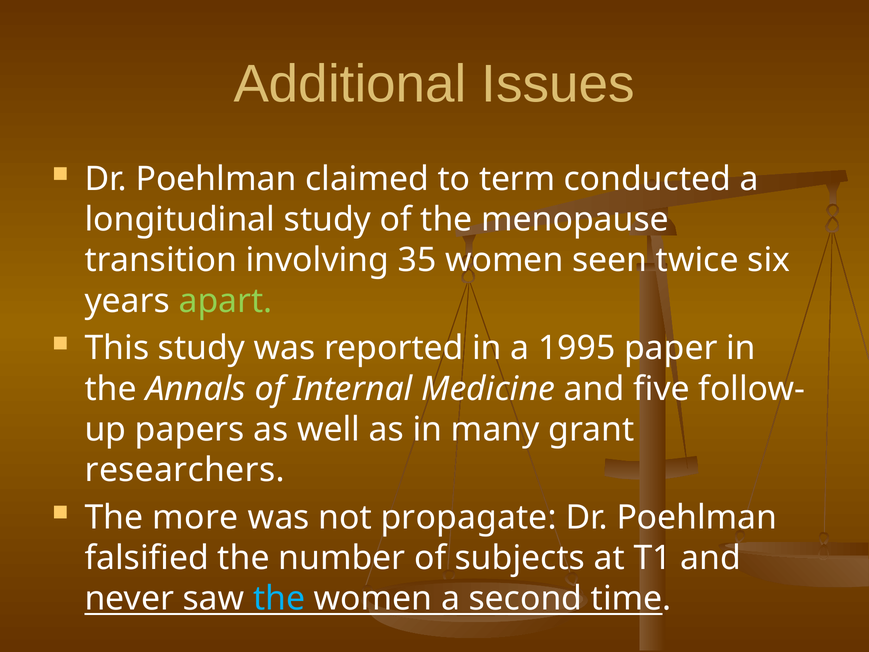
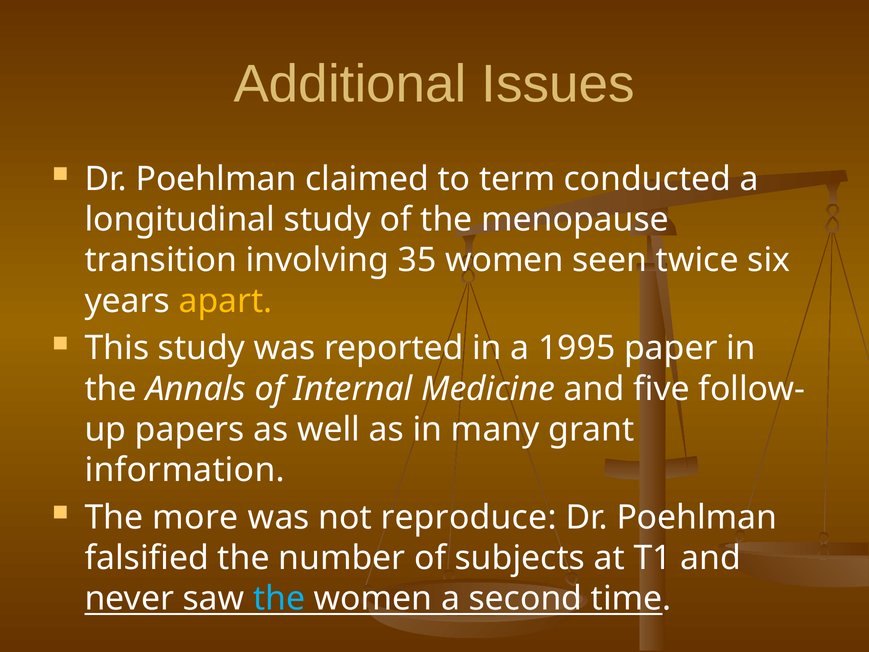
apart colour: light green -> yellow
researchers: researchers -> information
propagate: propagate -> reproduce
